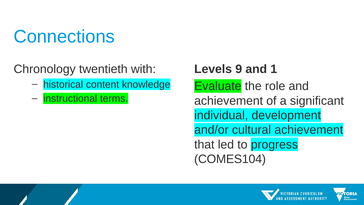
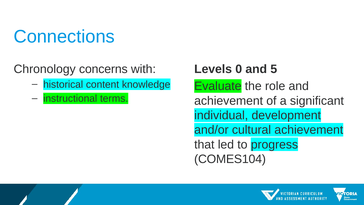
twentieth: twentieth -> concerns
9: 9 -> 0
1: 1 -> 5
